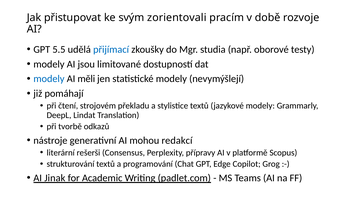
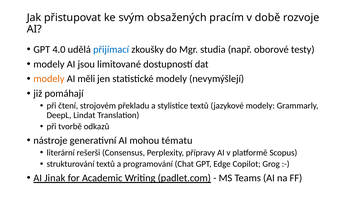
zorientovali: zorientovali -> obsažených
5.5: 5.5 -> 4.0
modely at (49, 79) colour: blue -> orange
redakcí: redakcí -> tématu
